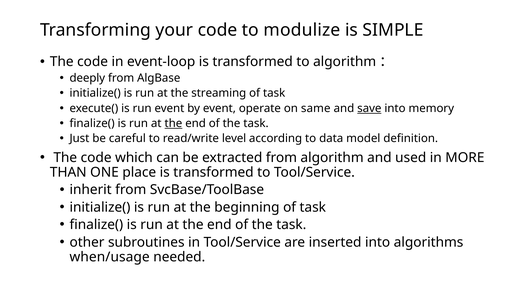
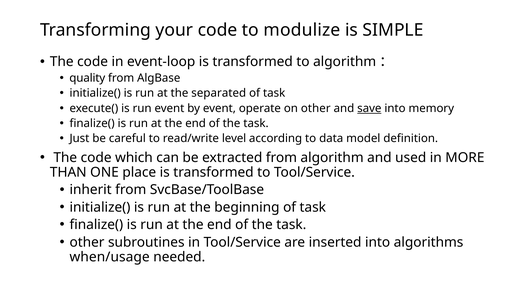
deeply: deeply -> quality
streaming: streaming -> separated
on same: same -> other
the at (173, 124) underline: present -> none
